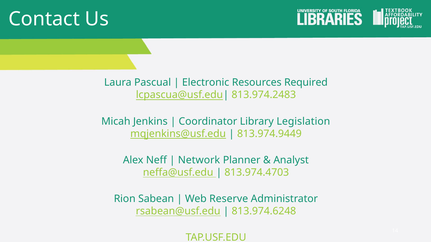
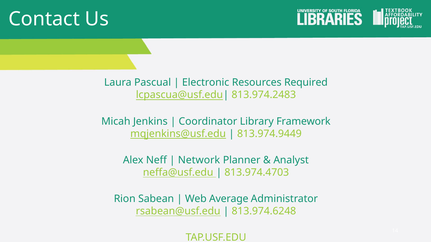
Legislation: Legislation -> Framework
Reserve: Reserve -> Average
